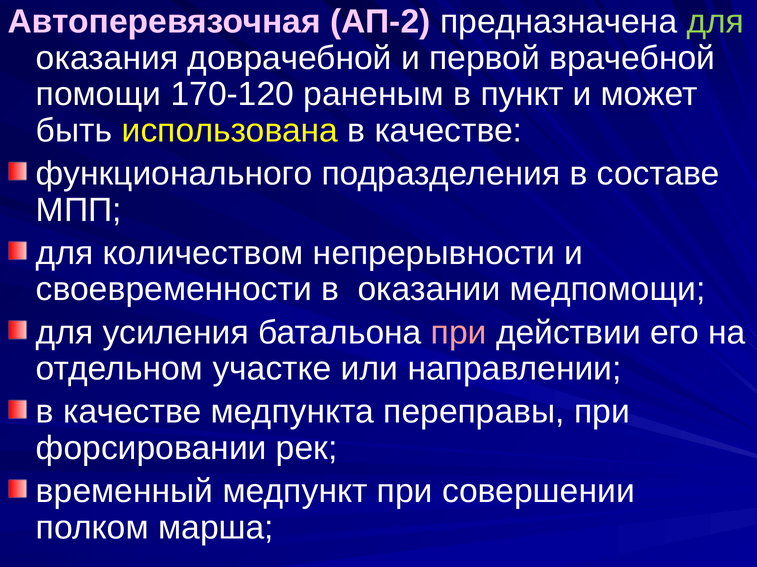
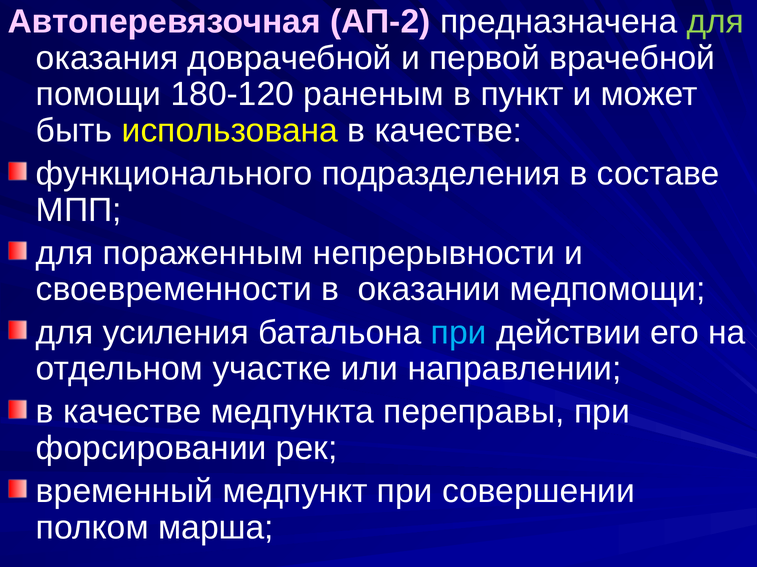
170-120: 170-120 -> 180-120
количеством: количеством -> пораженным
при at (459, 333) colour: pink -> light blue
